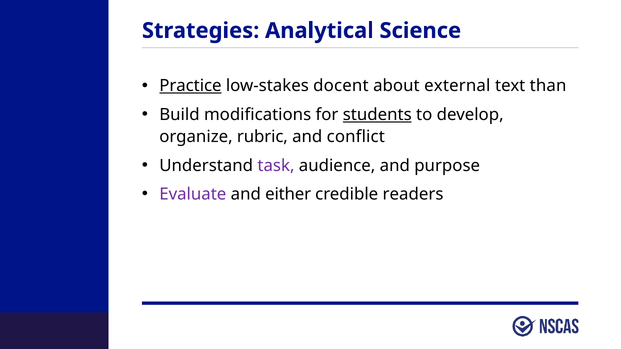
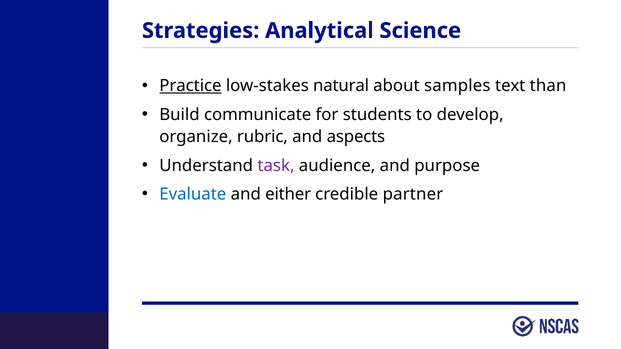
docent: docent -> natural
external: external -> samples
modifications: modifications -> communicate
students underline: present -> none
conflict: conflict -> aspects
Evaluate colour: purple -> blue
readers: readers -> partner
